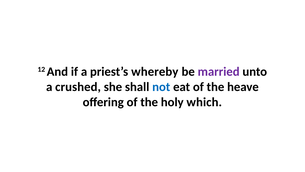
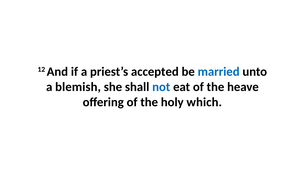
whereby: whereby -> accepted
married colour: purple -> blue
crushed: crushed -> blemish
